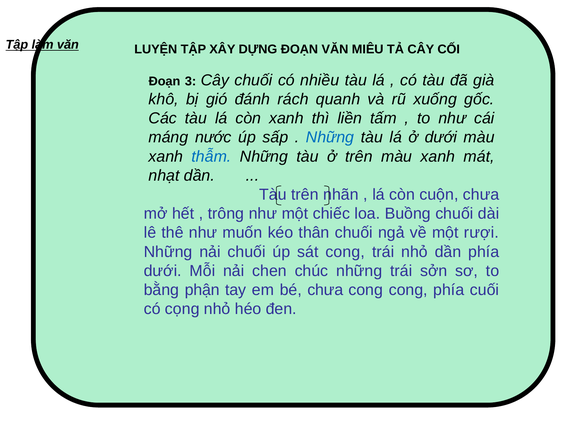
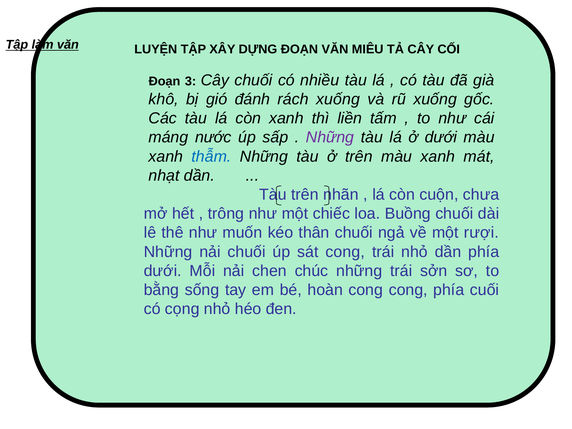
rách quanh: quanh -> xuống
Những at (330, 137) colour: blue -> purple
phận: phận -> sống
bé chưa: chưa -> hoàn
